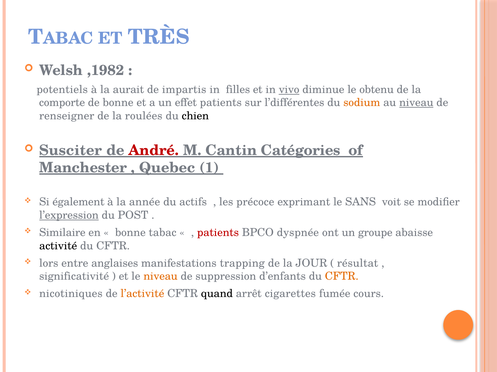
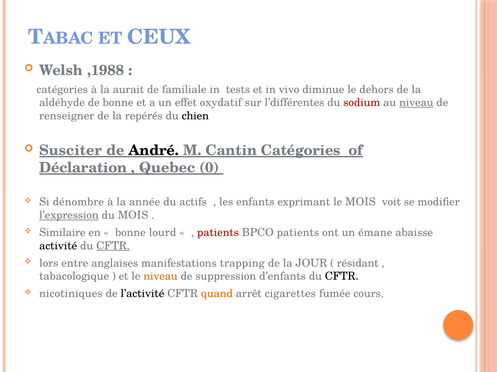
TRÈS: TRÈS -> CEUX
,1982: ,1982 -> ,1988
potentiels at (62, 90): potentiels -> catégories
impartis: impartis -> familiale
filles: filles -> tests
vivo underline: present -> none
obtenu: obtenu -> dehors
comporte: comporte -> aldéhyde
effet patients: patients -> oxydatif
sodium colour: orange -> red
roulées: roulées -> repérés
André colour: red -> black
Manchester: Manchester -> Déclaration
1: 1 -> 0
également: également -> dénombre
précoce: précoce -> enfants
le SANS: SANS -> MOIS
du POST: POST -> MOIS
tabac: tabac -> lourd
BPCO dyspnée: dyspnée -> patients
groupe: groupe -> émane
CFTR at (113, 246) underline: none -> present
résultat: résultat -> résidant
significativité: significativité -> tabacologique
CFTR at (342, 277) colour: orange -> black
l’activité colour: orange -> black
quand colour: black -> orange
